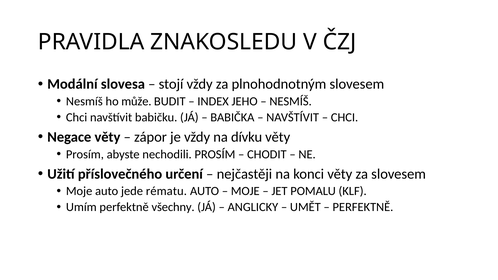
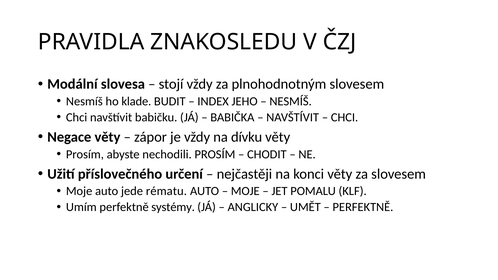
může: může -> klade
všechny: všechny -> systémy
